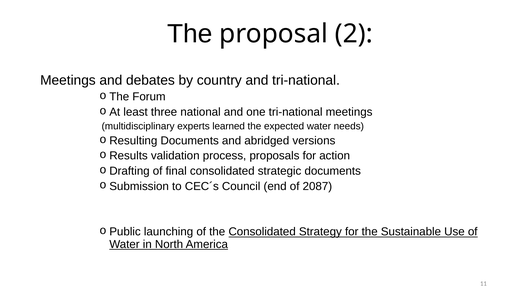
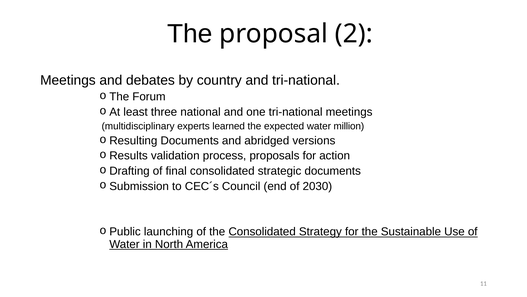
needs: needs -> million
2087: 2087 -> 2030
